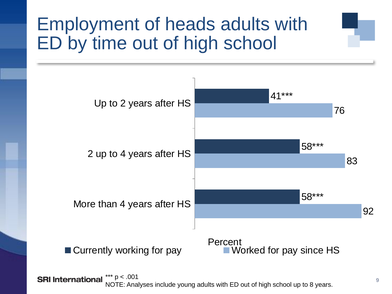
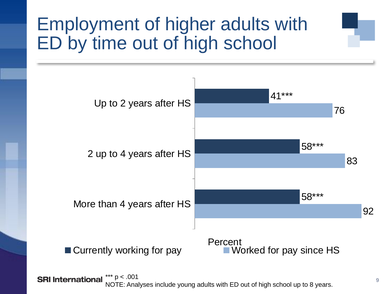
heads: heads -> higher
